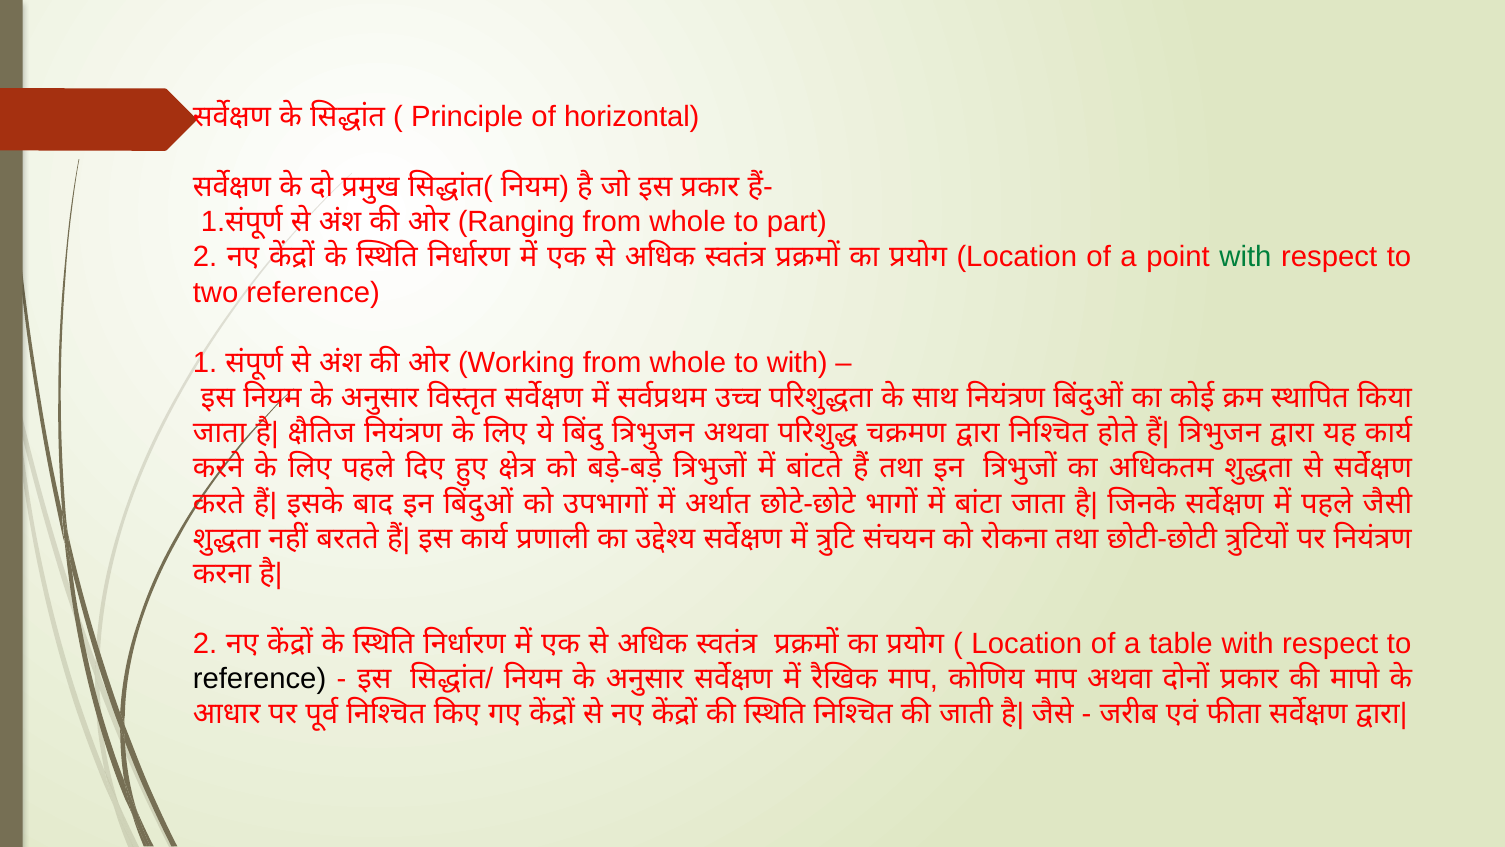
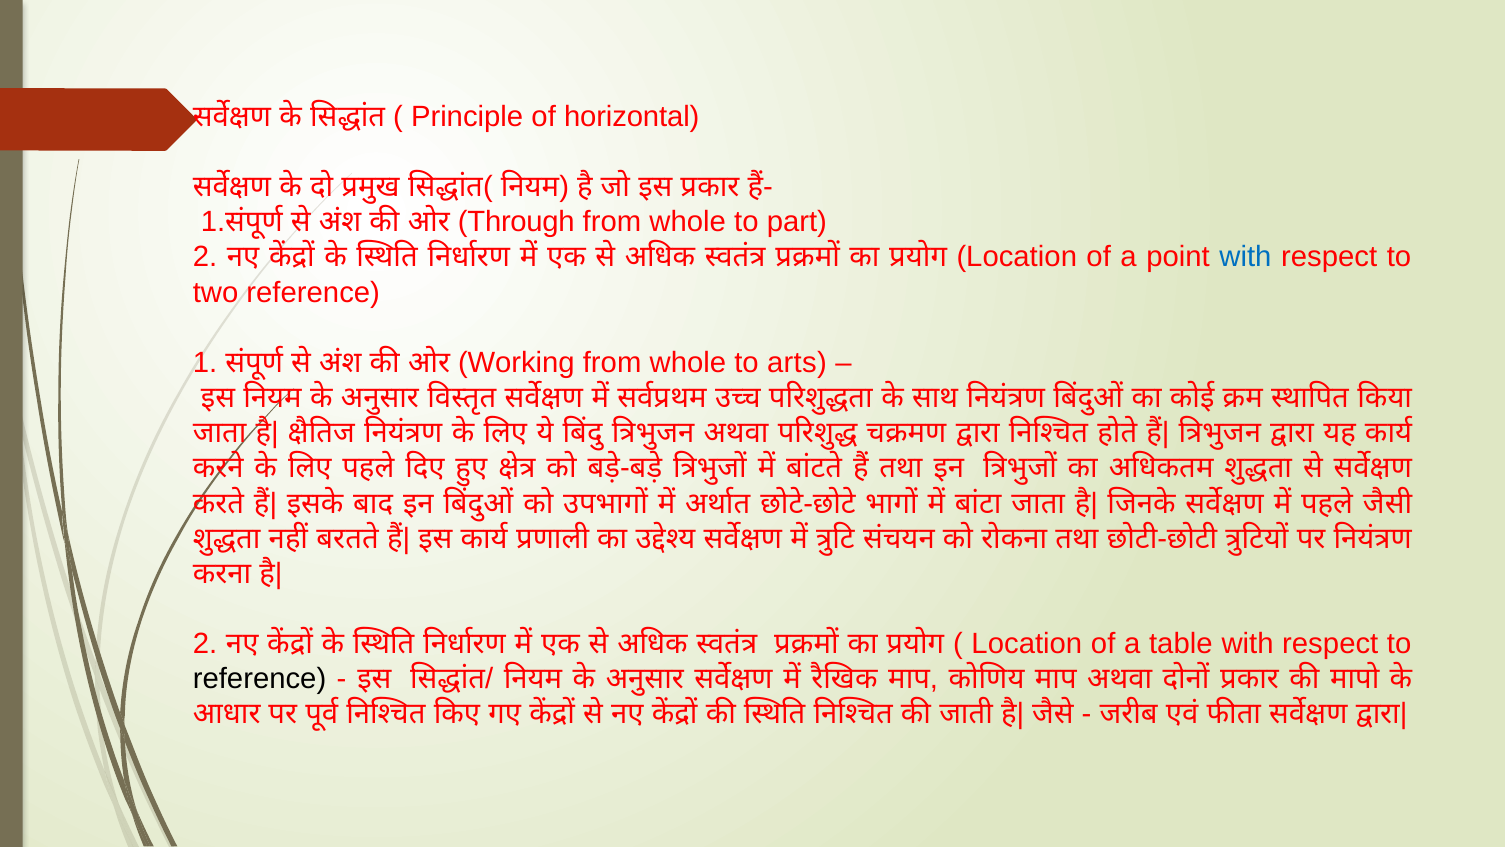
Ranging: Ranging -> Through
with at (1245, 257) colour: green -> blue
to with: with -> arts
